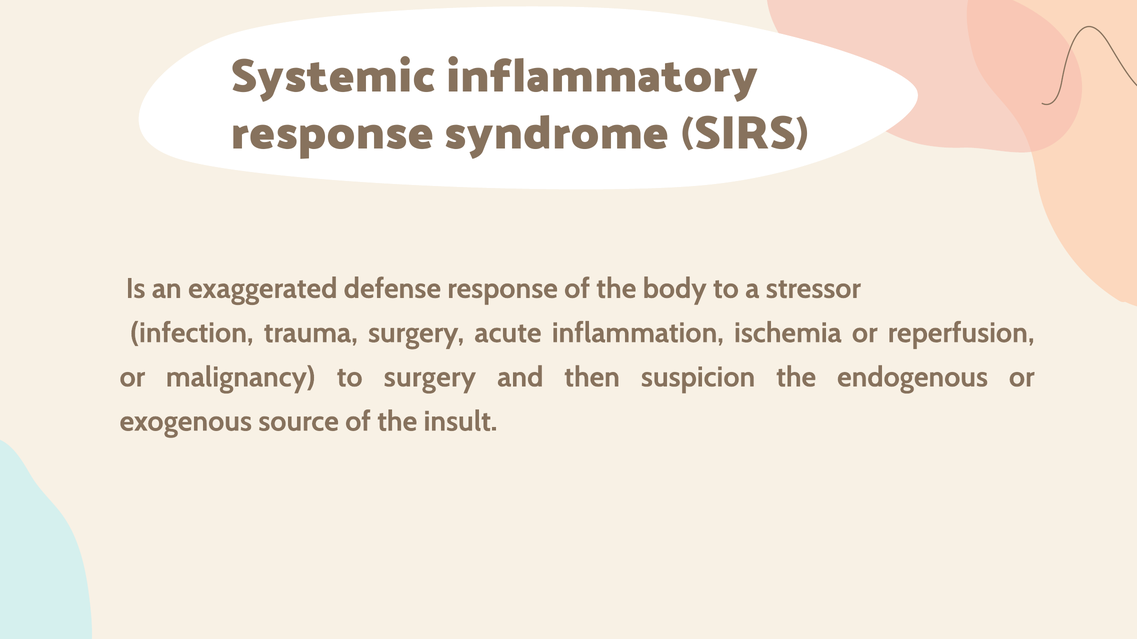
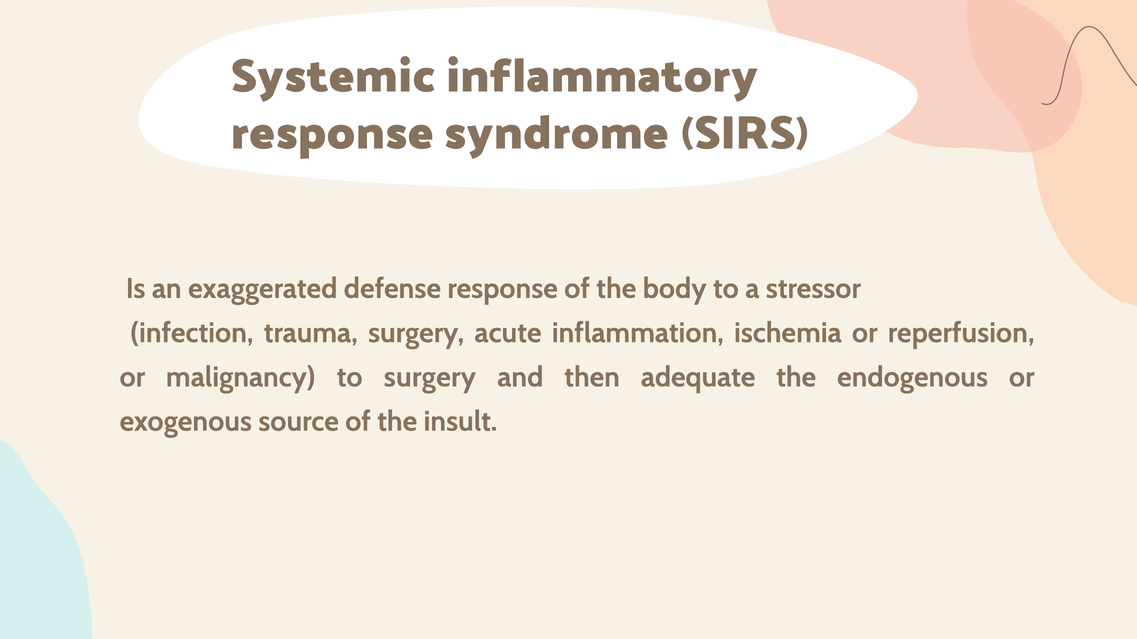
suspicion: suspicion -> adequate
